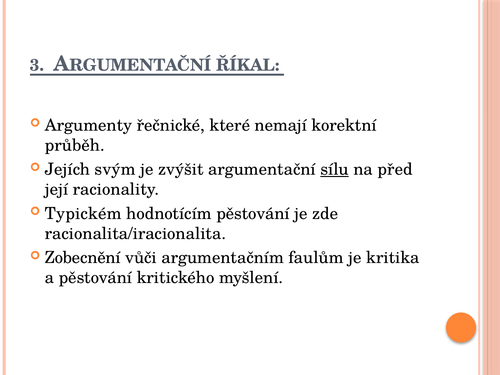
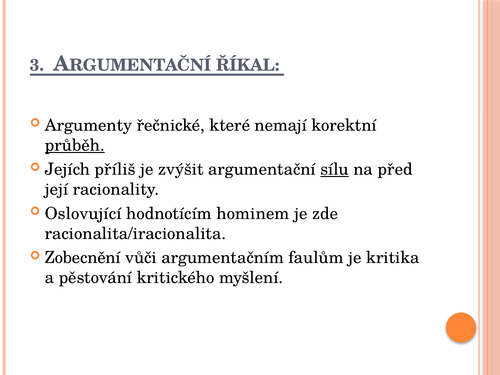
průběh underline: none -> present
svým: svým -> příliš
Typickém: Typickém -> Oslovující
hodnotícím pěstování: pěstování -> hominem
